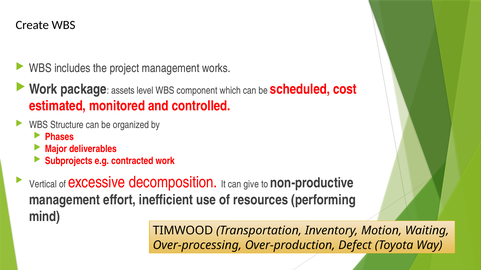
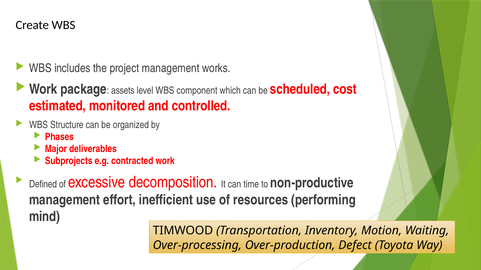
Vertical: Vertical -> Defined
give: give -> time
